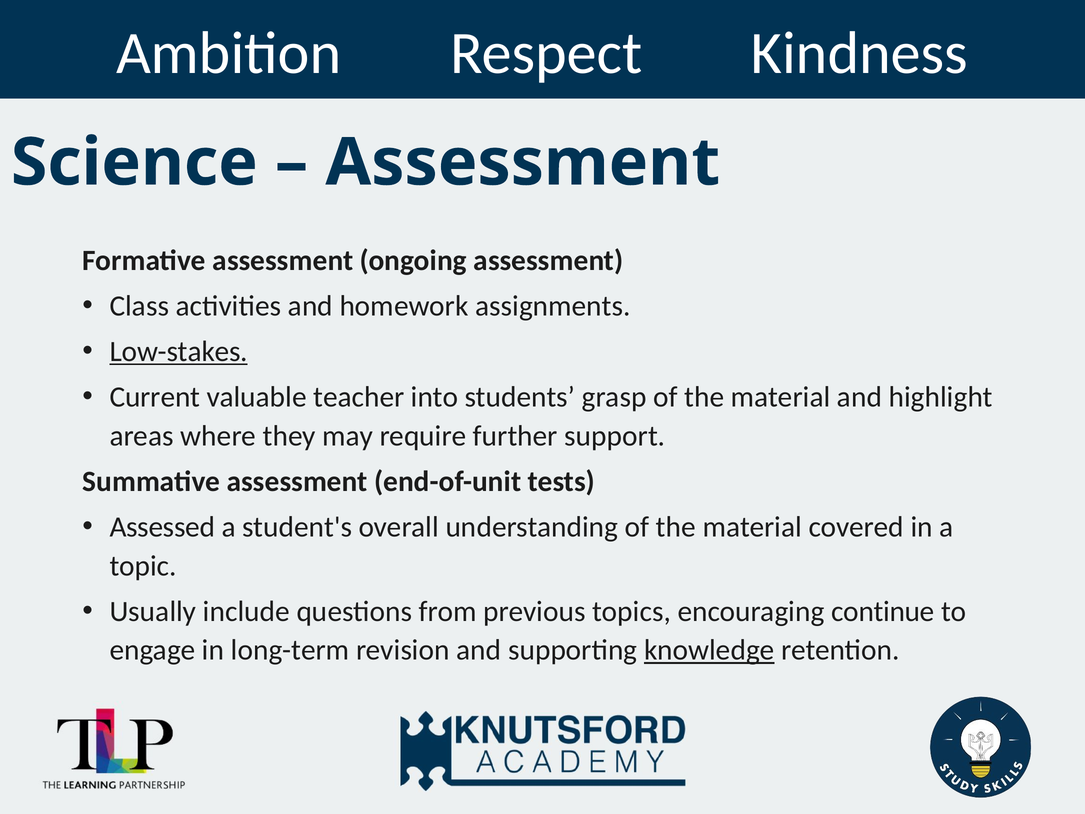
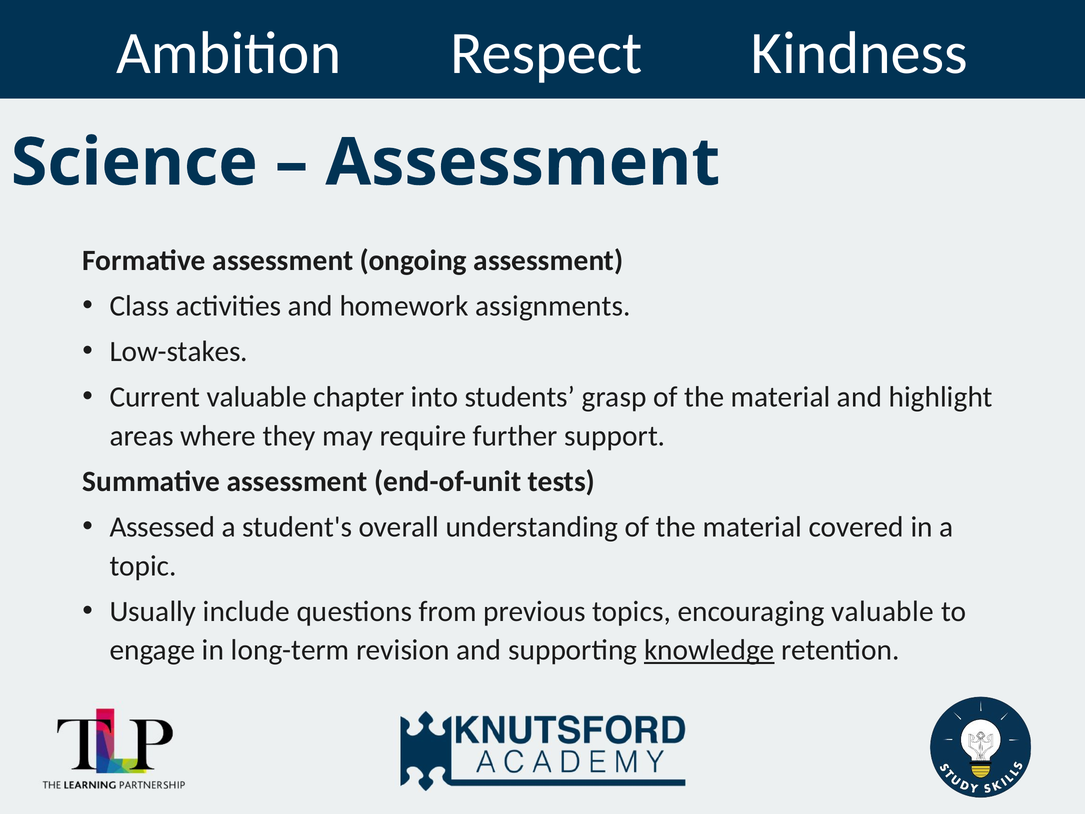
Low-stakes underline: present -> none
teacher: teacher -> chapter
encouraging continue: continue -> valuable
